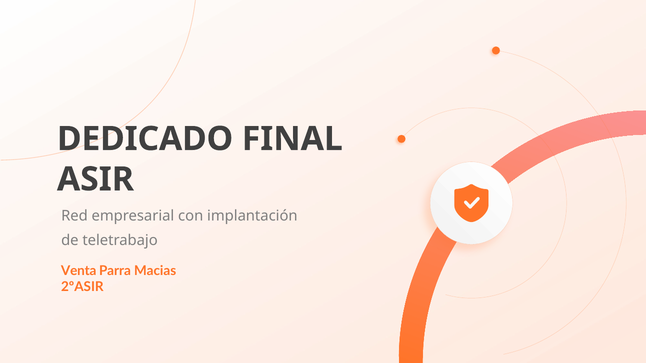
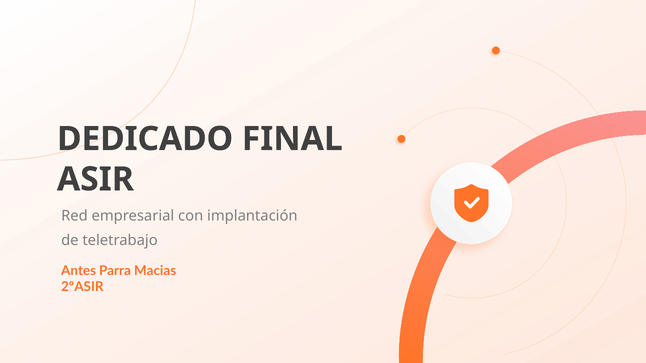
Venta: Venta -> Antes
